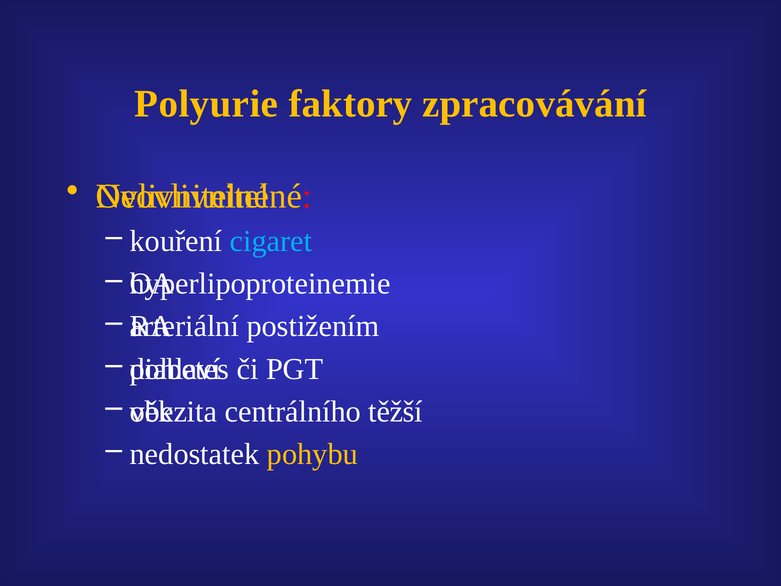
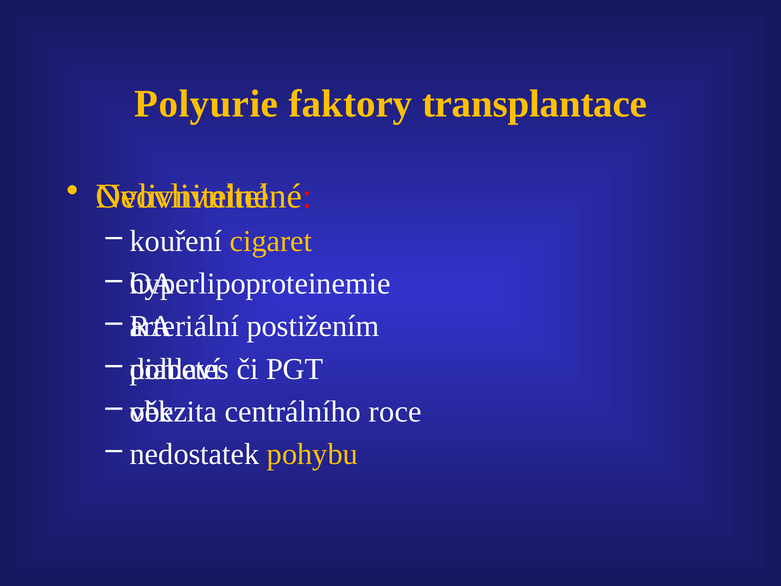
zpracovávání: zpracovávání -> transplantace
cigaret colour: light blue -> yellow
těžší: těžší -> roce
